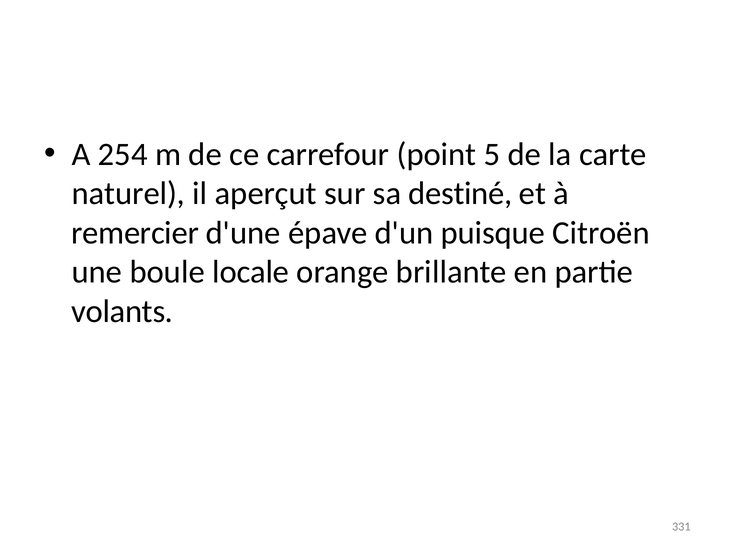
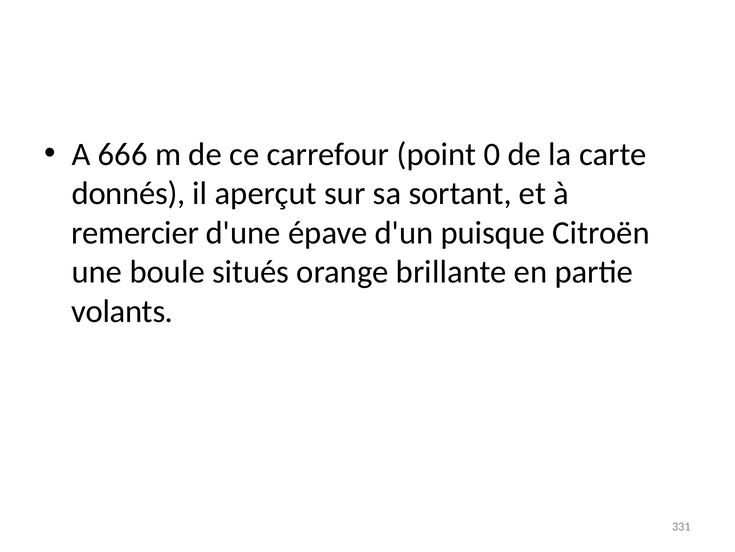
254: 254 -> 666
5: 5 -> 0
naturel: naturel -> donnés
destiné: destiné -> sortant
locale: locale -> situés
